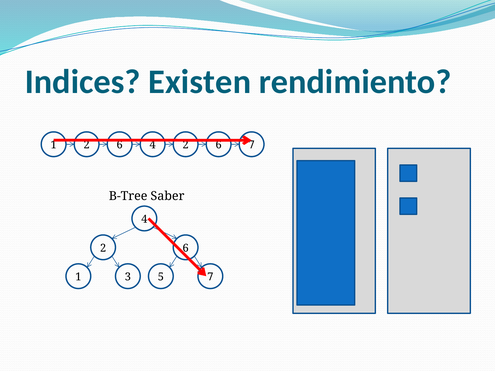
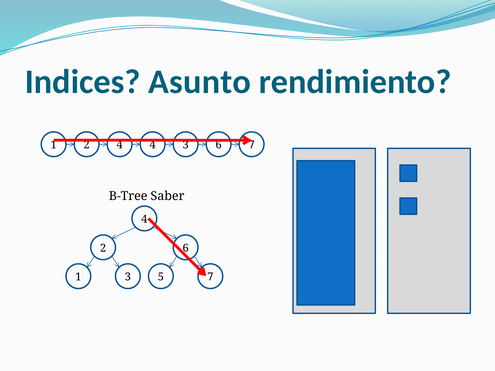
Existen: Existen -> Asunto
2 6: 6 -> 4
4 2: 2 -> 3
